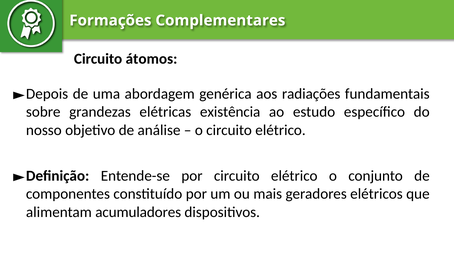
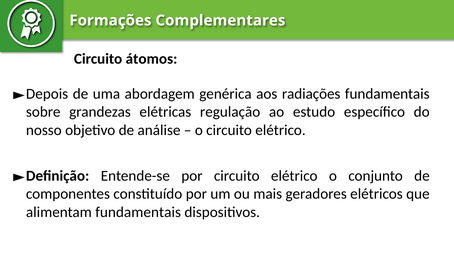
existência: existência -> regulação
alimentam acumuladores: acumuladores -> fundamentais
